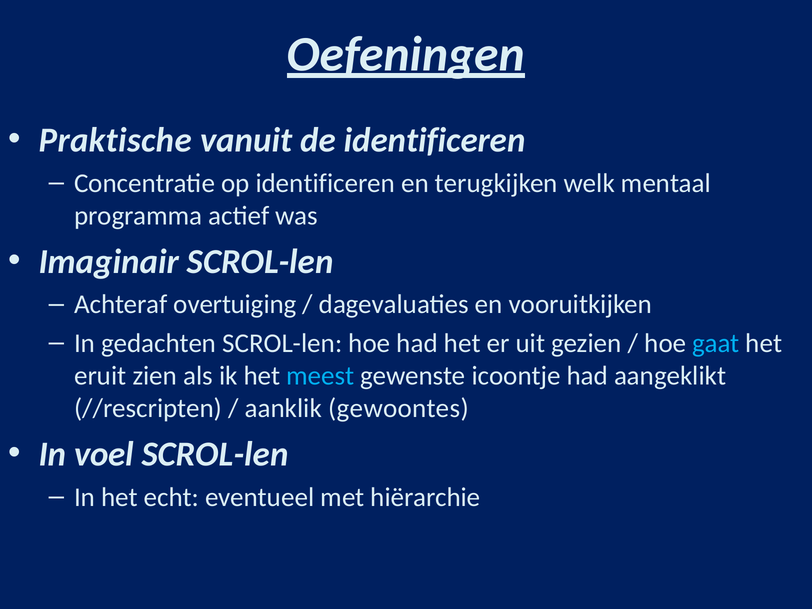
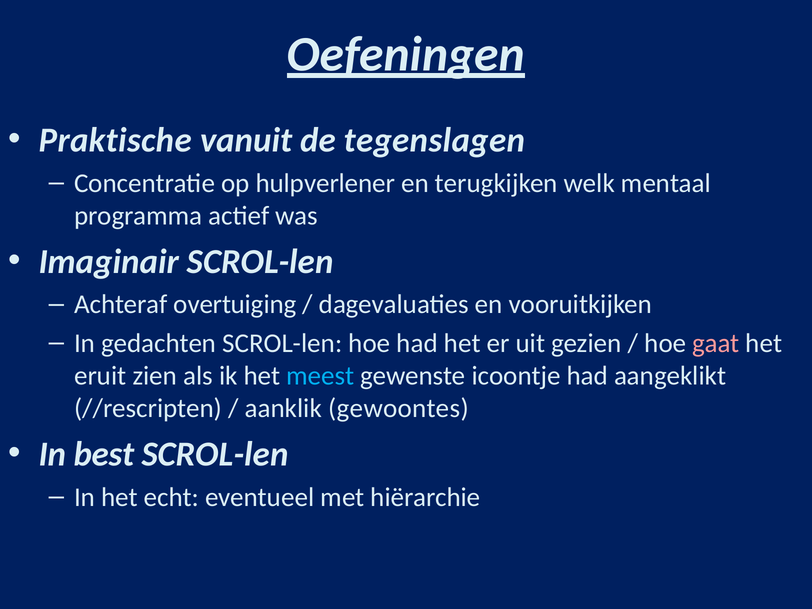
de identificeren: identificeren -> tegenslagen
op identificeren: identificeren -> hulpverlener
gaat colour: light blue -> pink
voel: voel -> best
